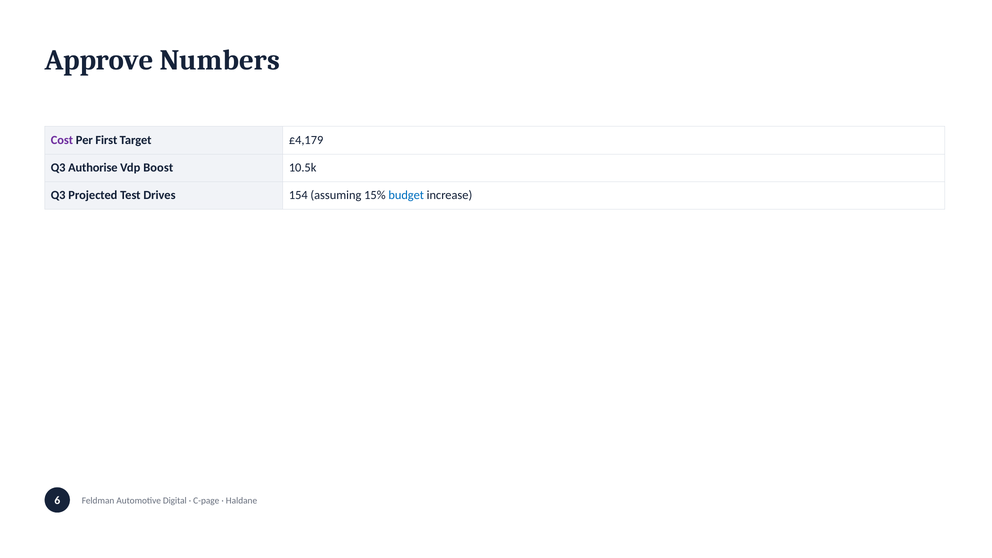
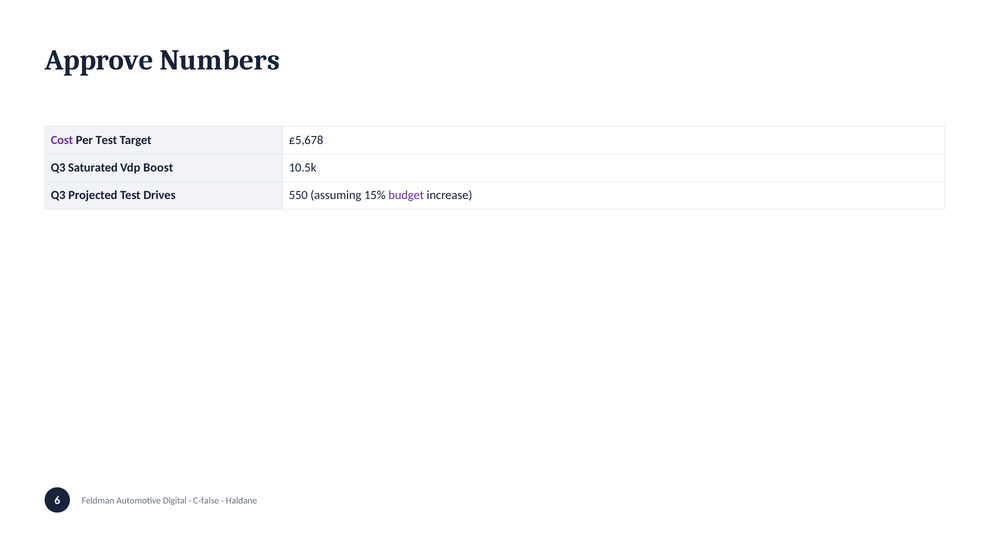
Per First: First -> Test
£4,179: £4,179 -> £5,678
Authorise: Authorise -> Saturated
154: 154 -> 550
budget colour: blue -> purple
C-page: C-page -> C-false
